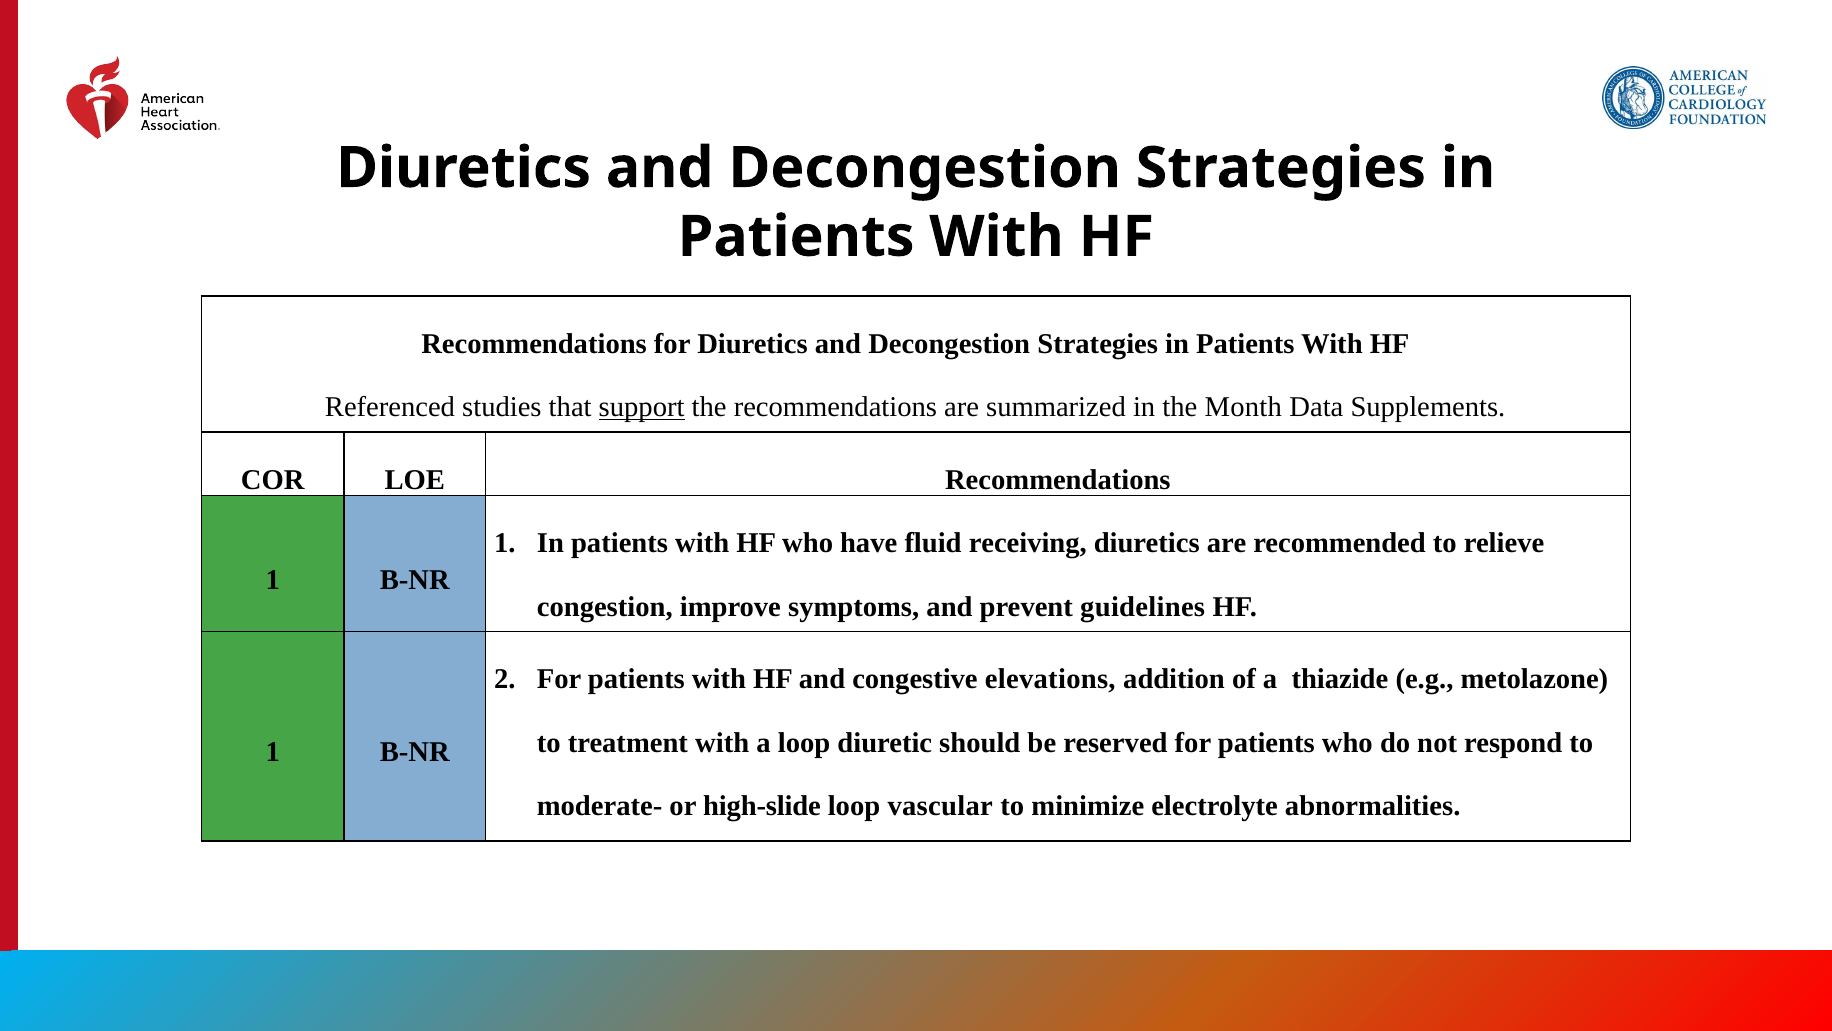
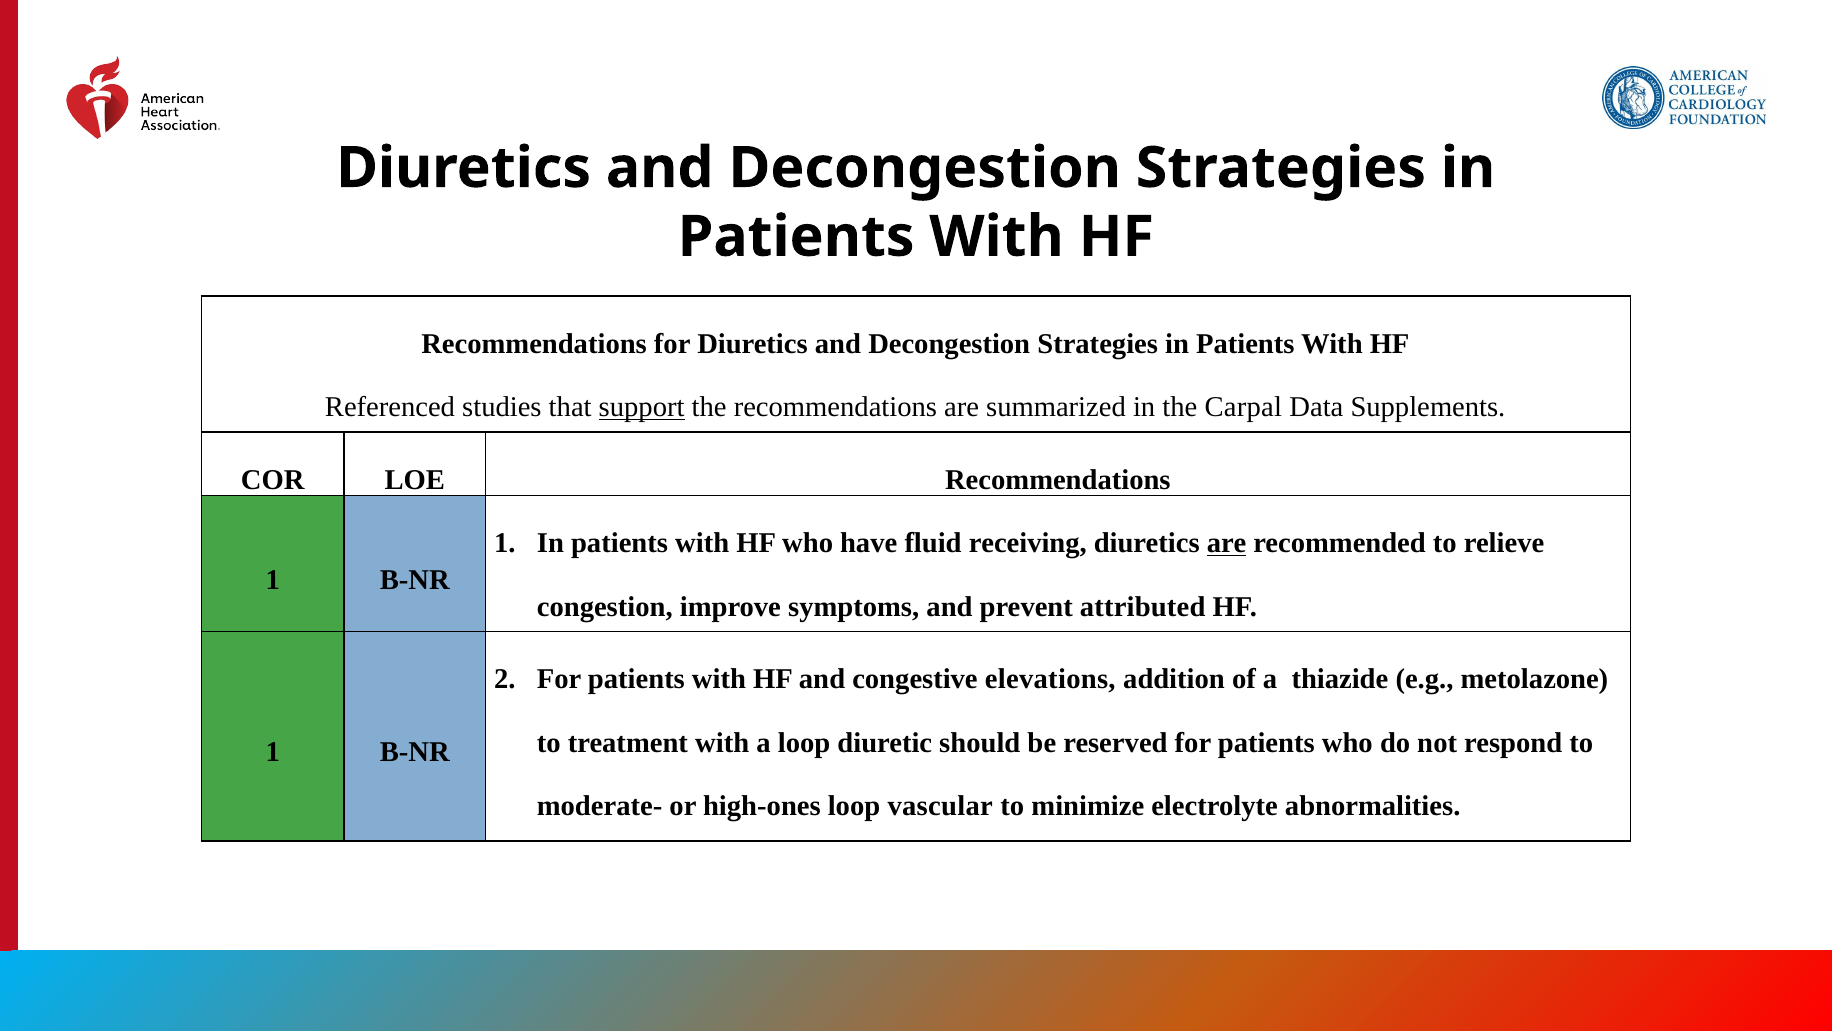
Month: Month -> Carpal
are at (1227, 543) underline: none -> present
guidelines: guidelines -> attributed
high-slide: high-slide -> high-ones
